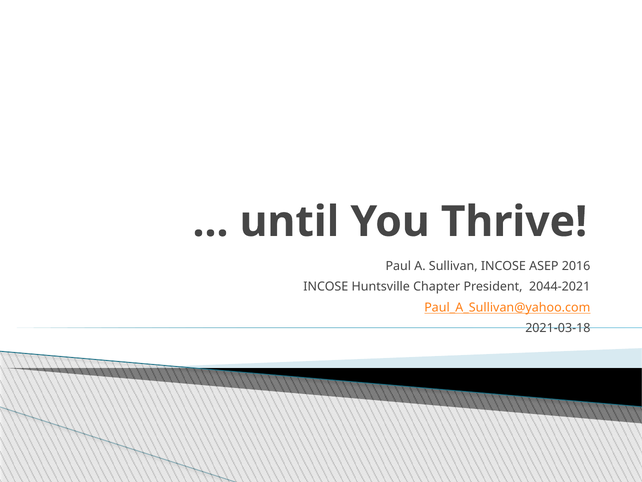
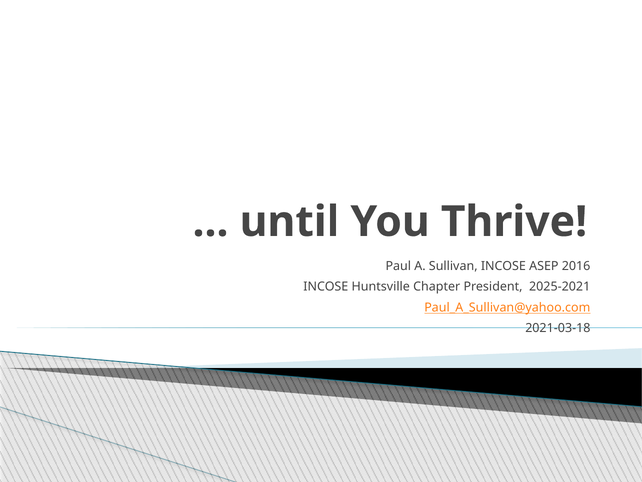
2044-2021: 2044-2021 -> 2025-2021
